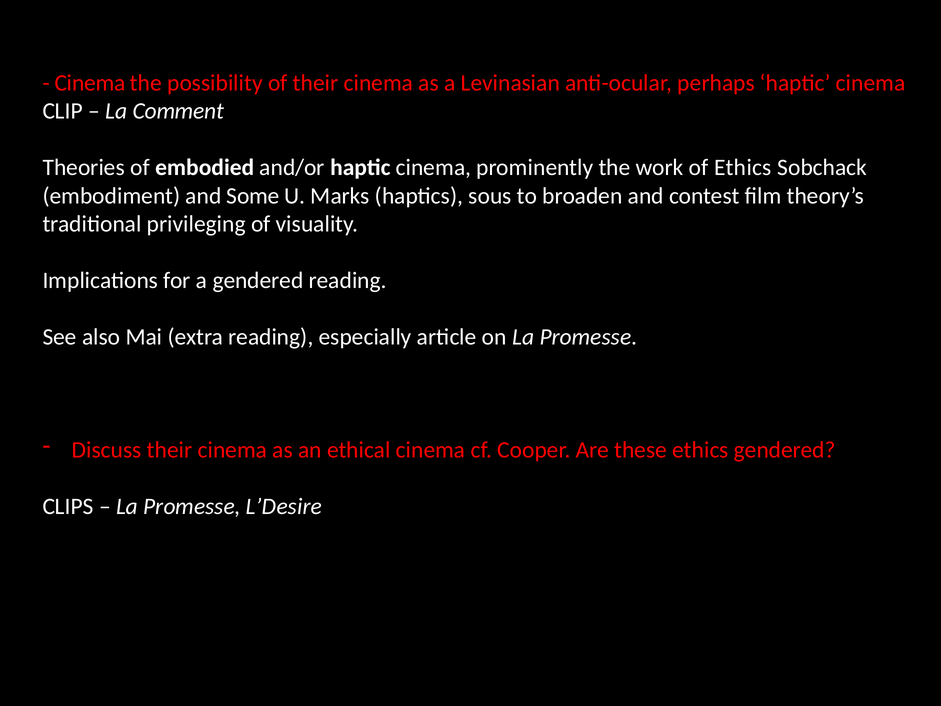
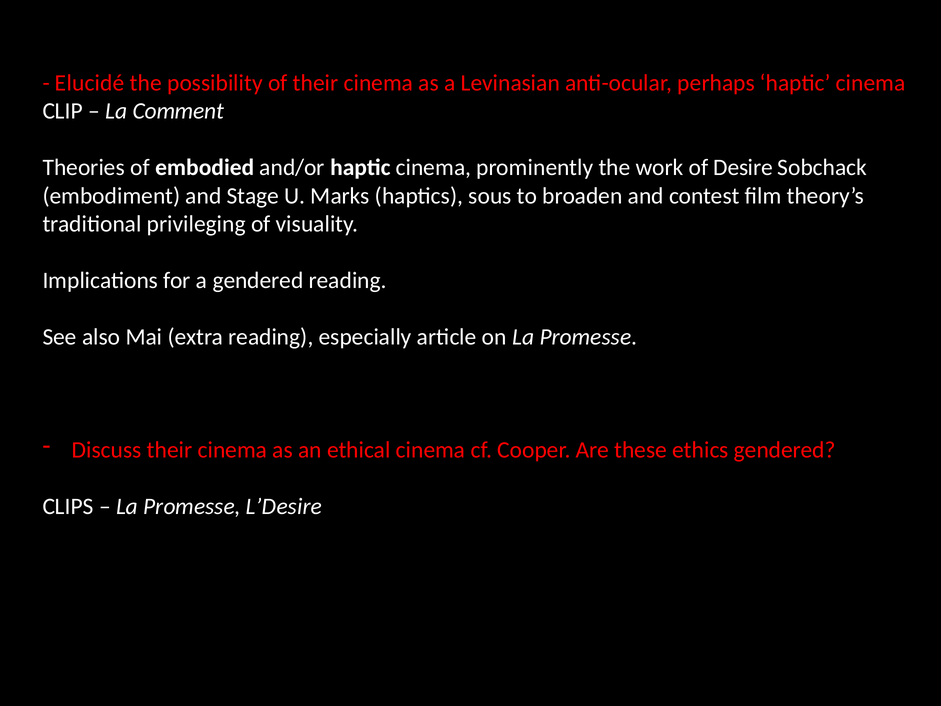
Cinema at (90, 83): Cinema -> Elucidé
of Ethics: Ethics -> Desire
Some: Some -> Stage
